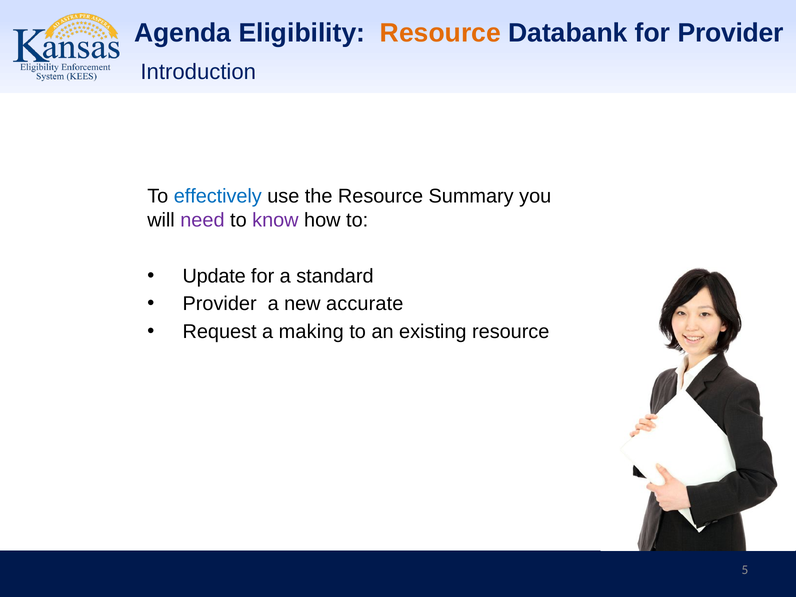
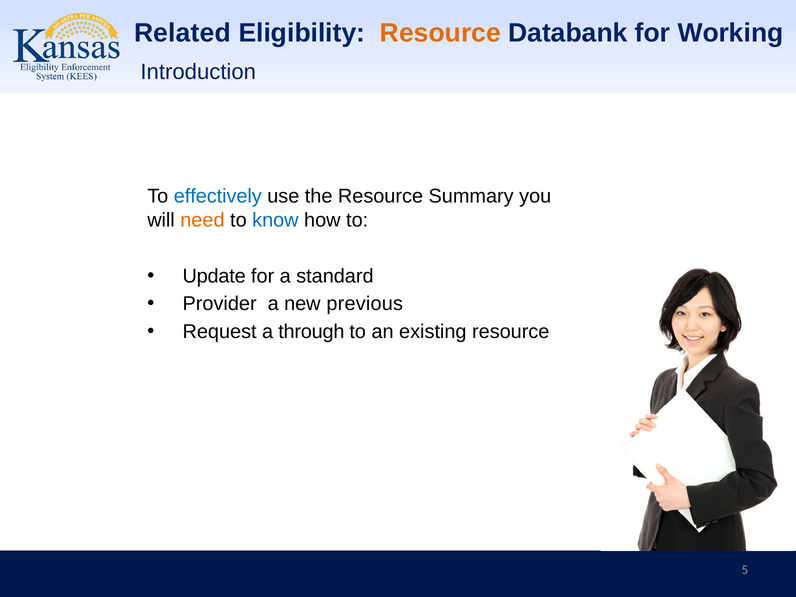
Agenda: Agenda -> Related
for Provider: Provider -> Working
need colour: purple -> orange
know colour: purple -> blue
accurate: accurate -> previous
making: making -> through
